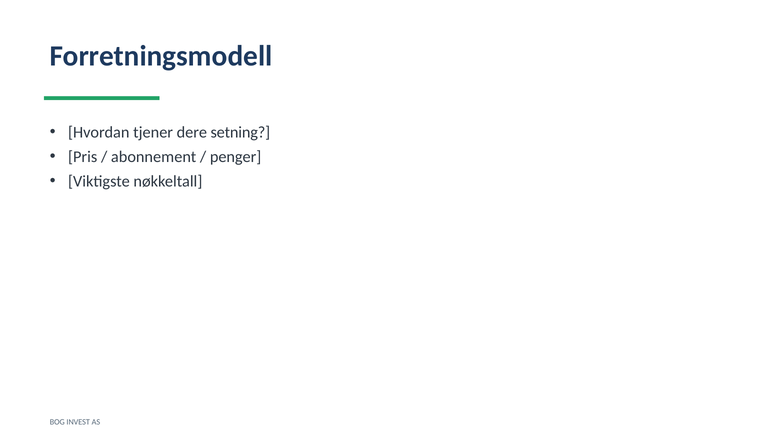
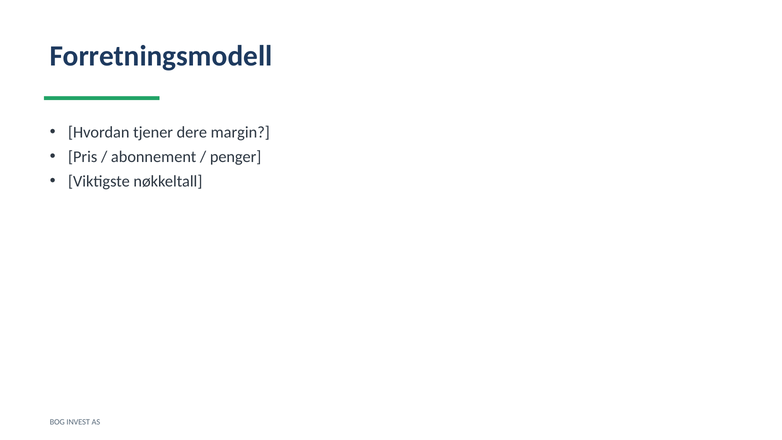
setning: setning -> margin
